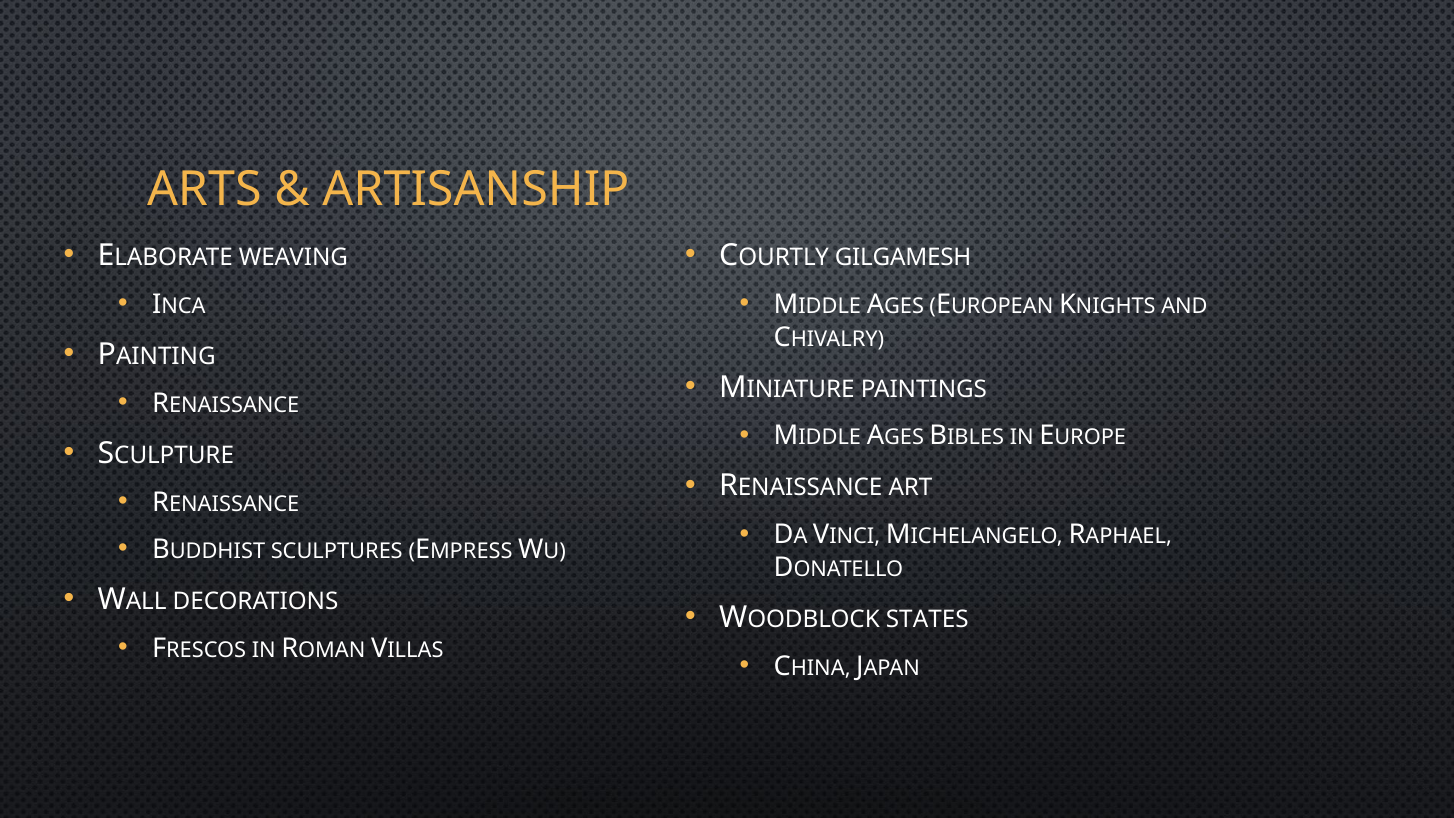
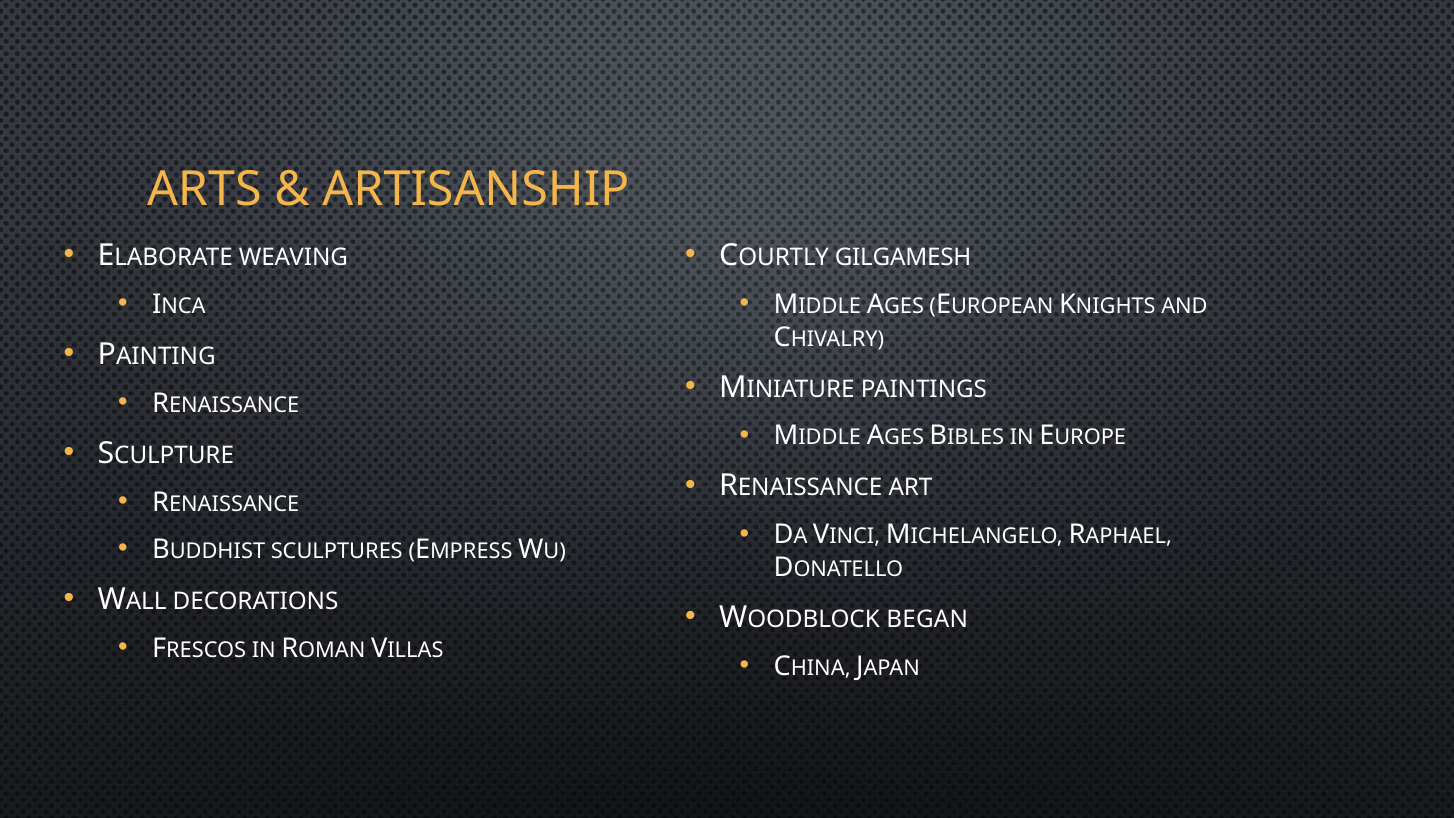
STATES: STATES -> BEGAN
